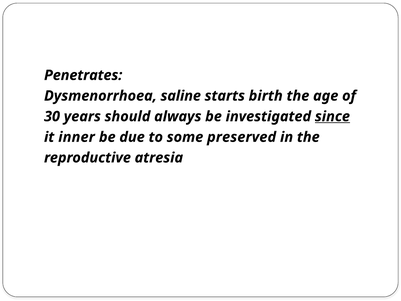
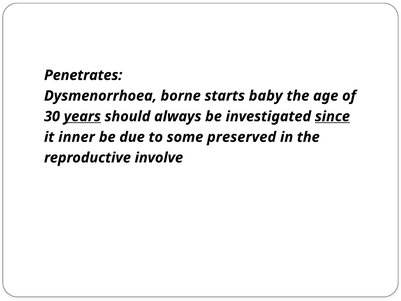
saline: saline -> borne
birth: birth -> baby
years underline: none -> present
atresia: atresia -> involve
